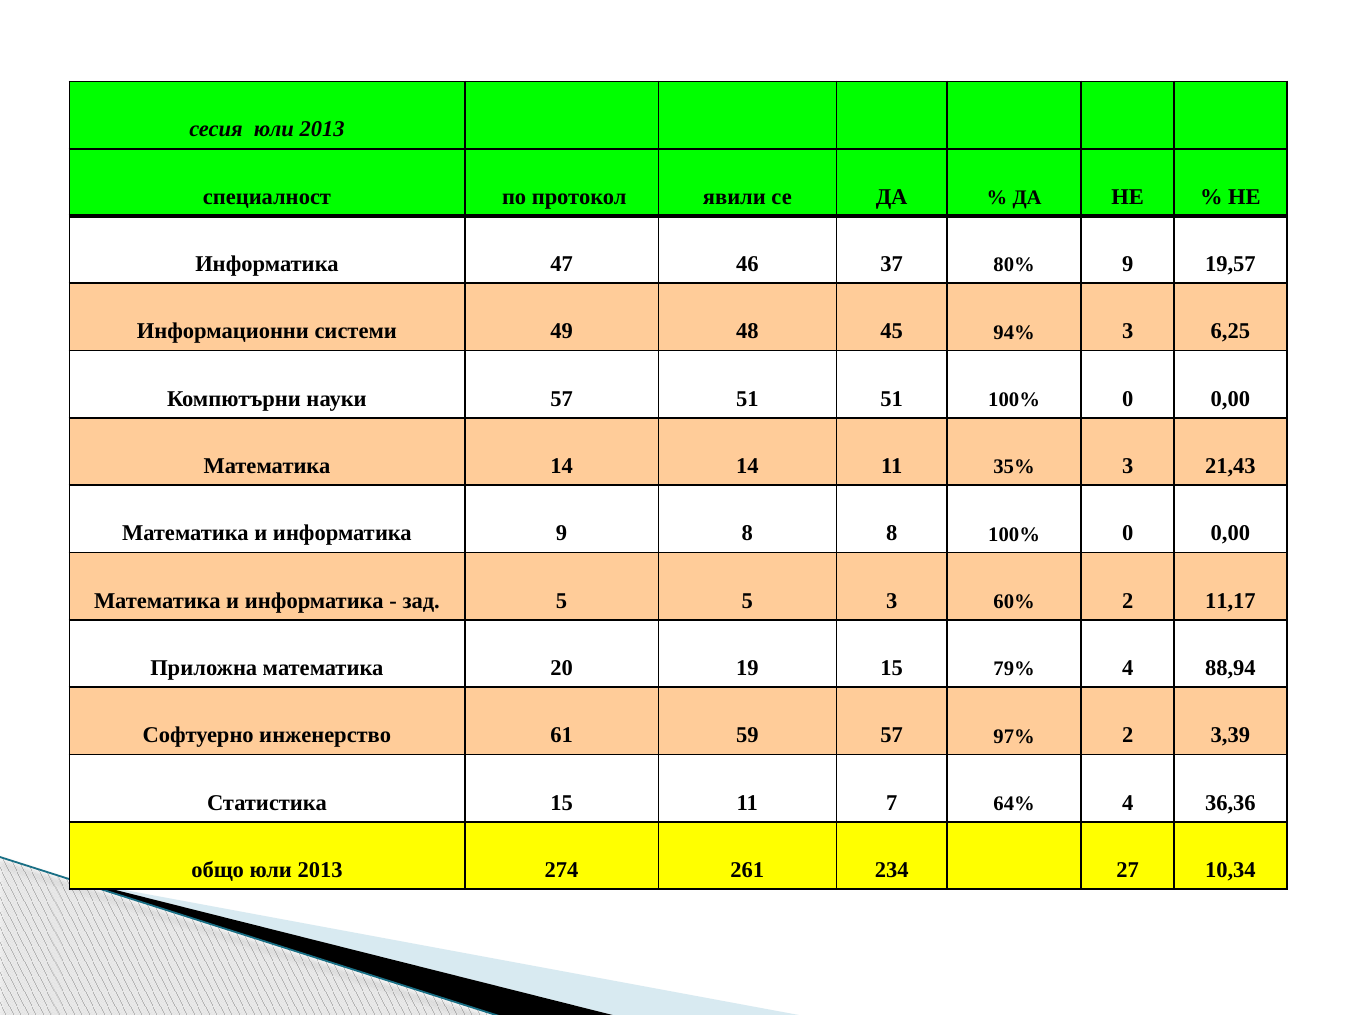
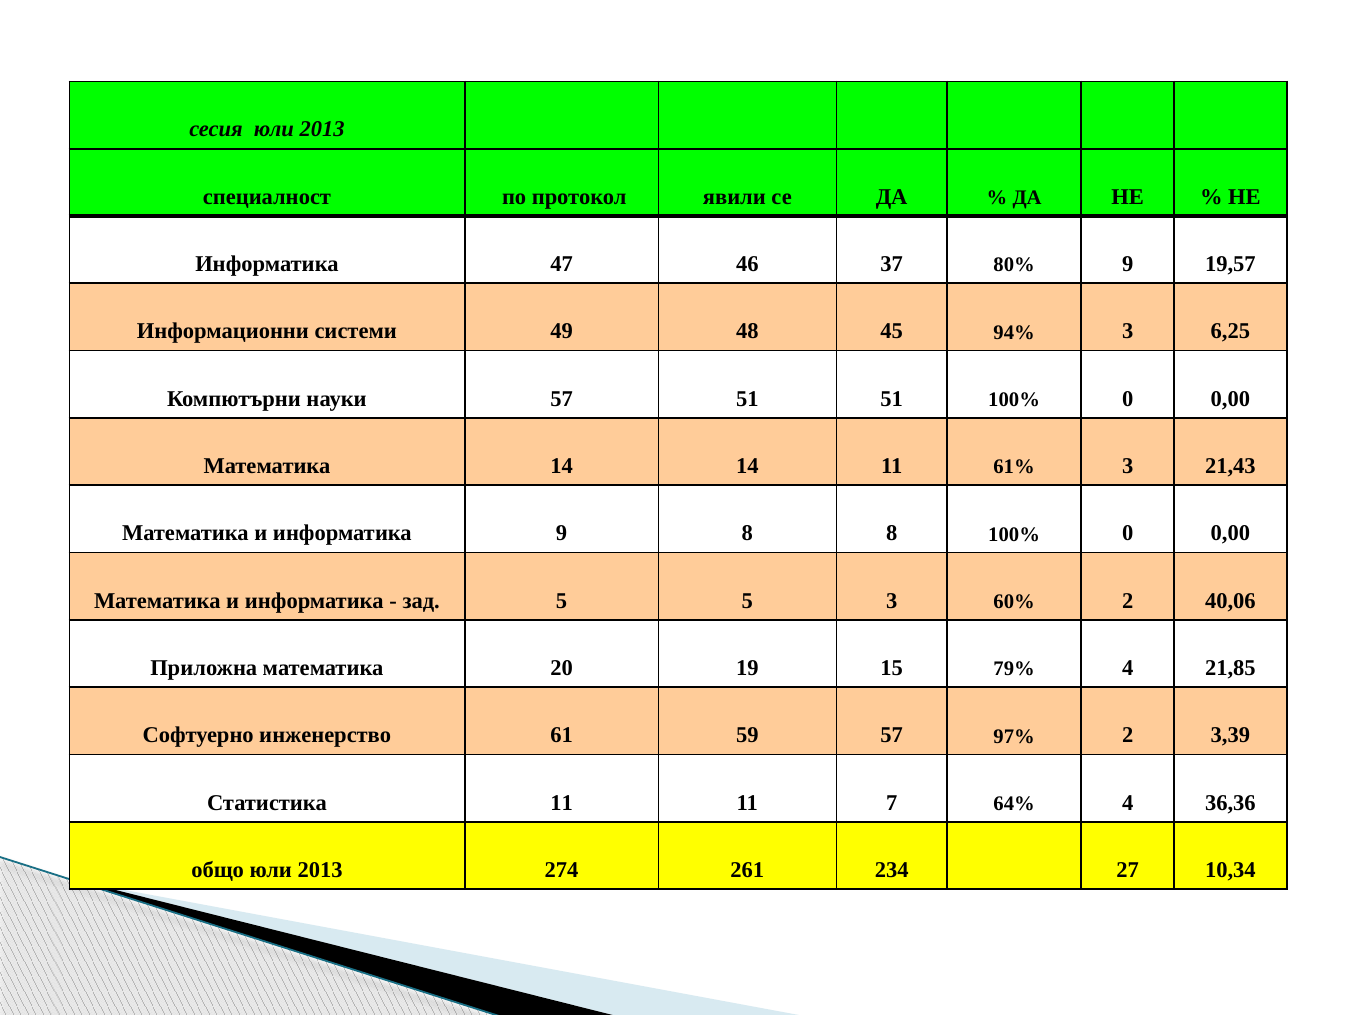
35%: 35% -> 61%
11,17: 11,17 -> 40,06
88,94: 88,94 -> 21,85
Статистика 15: 15 -> 11
